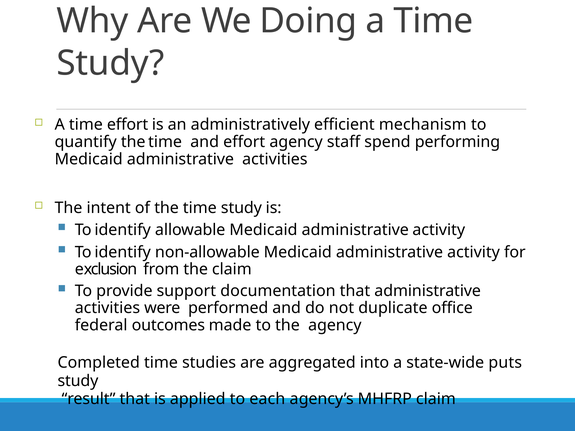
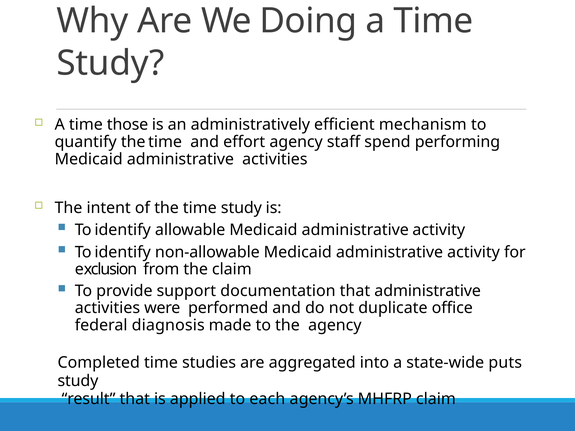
time effort: effort -> those
outcomes: outcomes -> diagnosis
